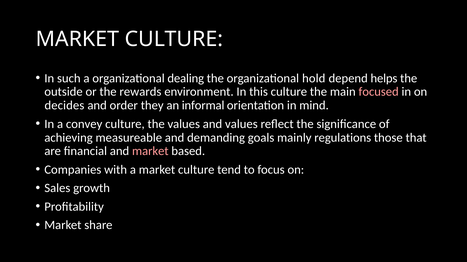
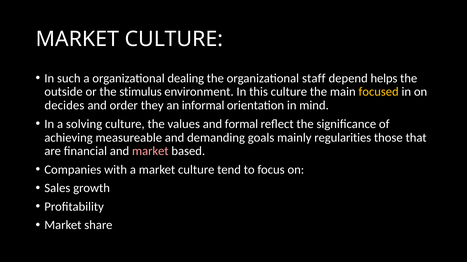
hold: hold -> staff
rewards: rewards -> stimulus
focused colour: pink -> yellow
convey: convey -> solving
and values: values -> formal
regulations: regulations -> regularities
